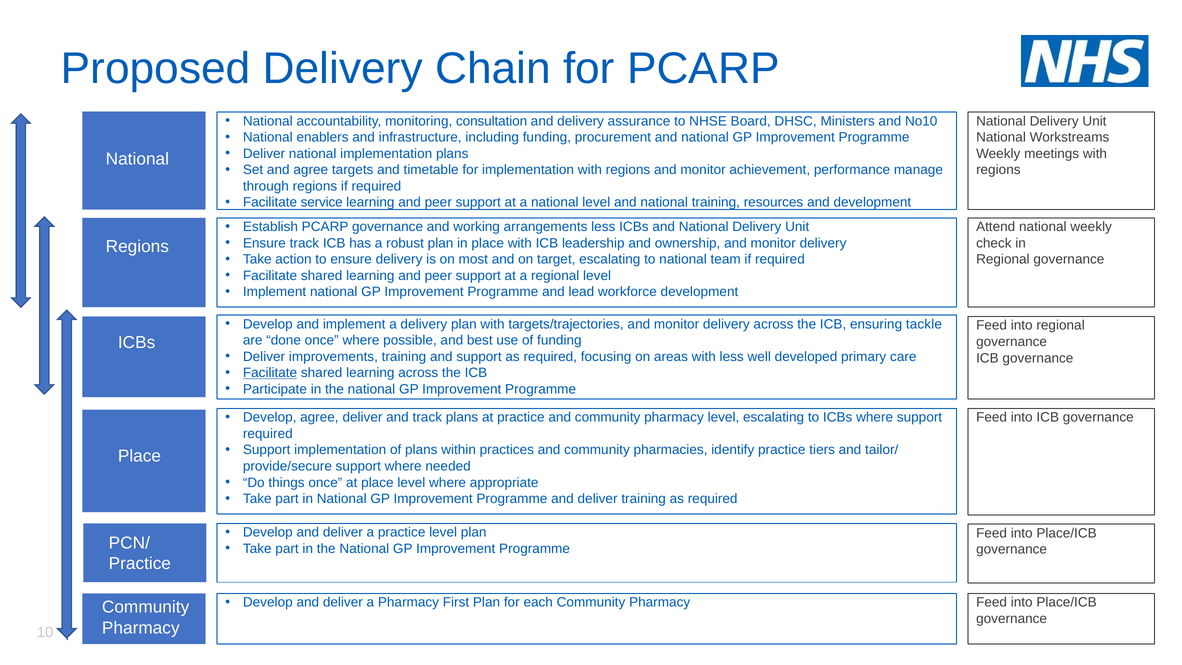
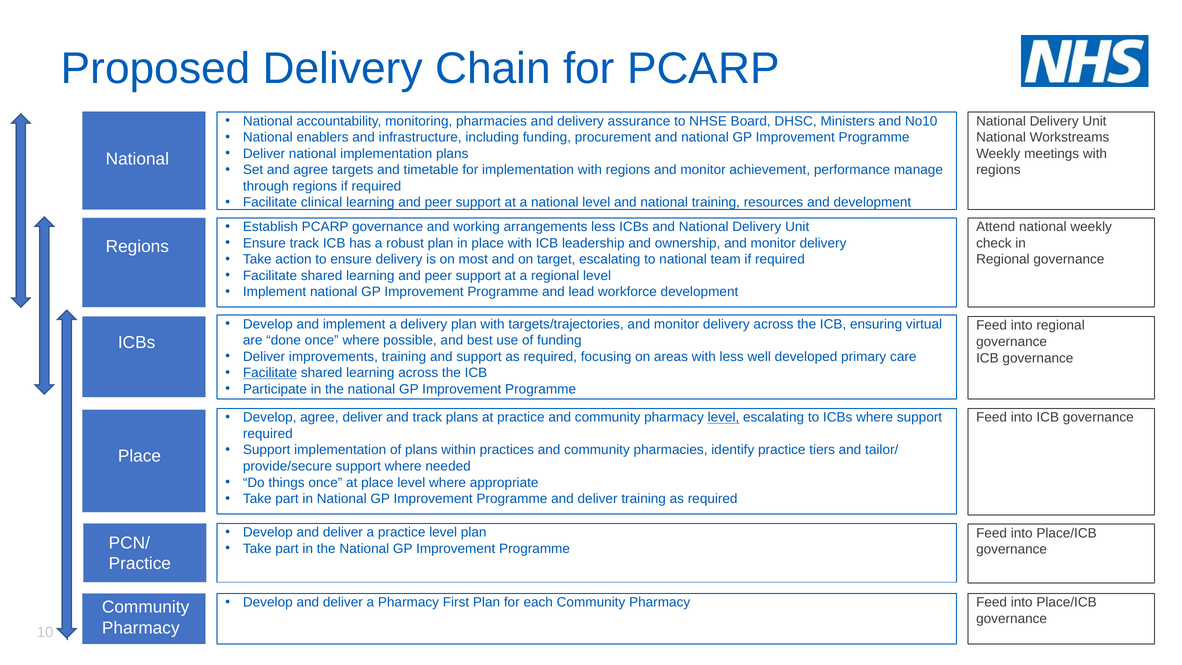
monitoring consultation: consultation -> pharmacies
service: service -> clinical
tackle: tackle -> virtual
level at (723, 417) underline: none -> present
